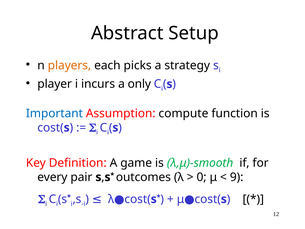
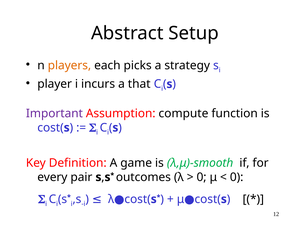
only: only -> that
Important colour: blue -> purple
9 at (237, 177): 9 -> 0
